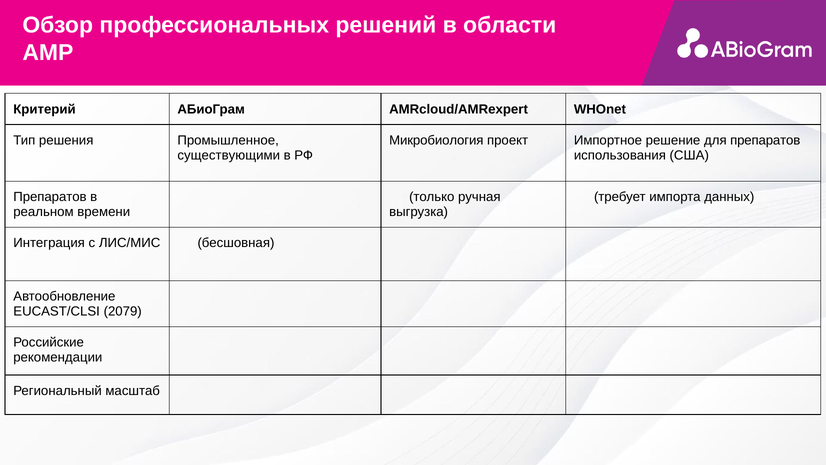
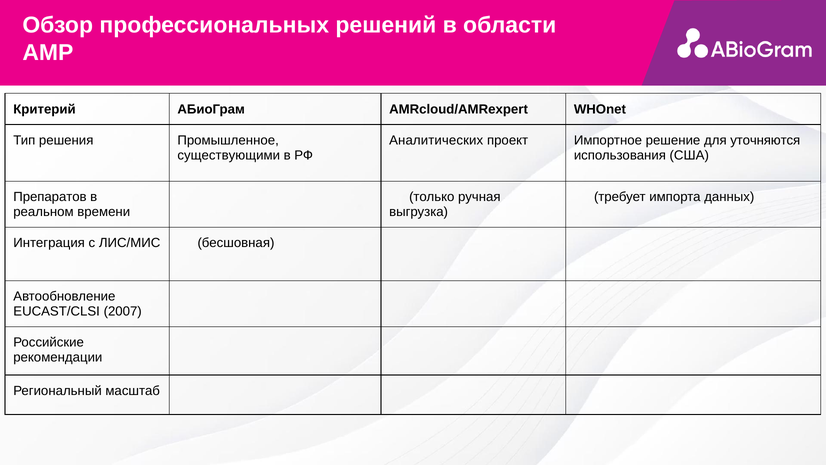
Микробиология: Микробиология -> Аналитических
для препаратов: препаратов -> уточняются
2079: 2079 -> 2007
